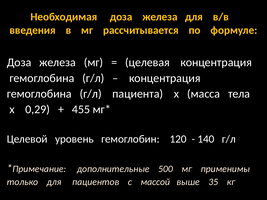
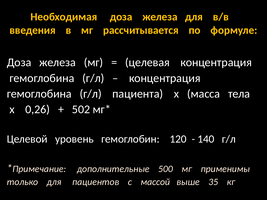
0,29: 0,29 -> 0,26
455: 455 -> 502
